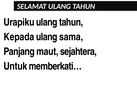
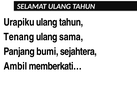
Kepada: Kepada -> Tenang
maut: maut -> bumi
Untuk: Untuk -> Ambil
